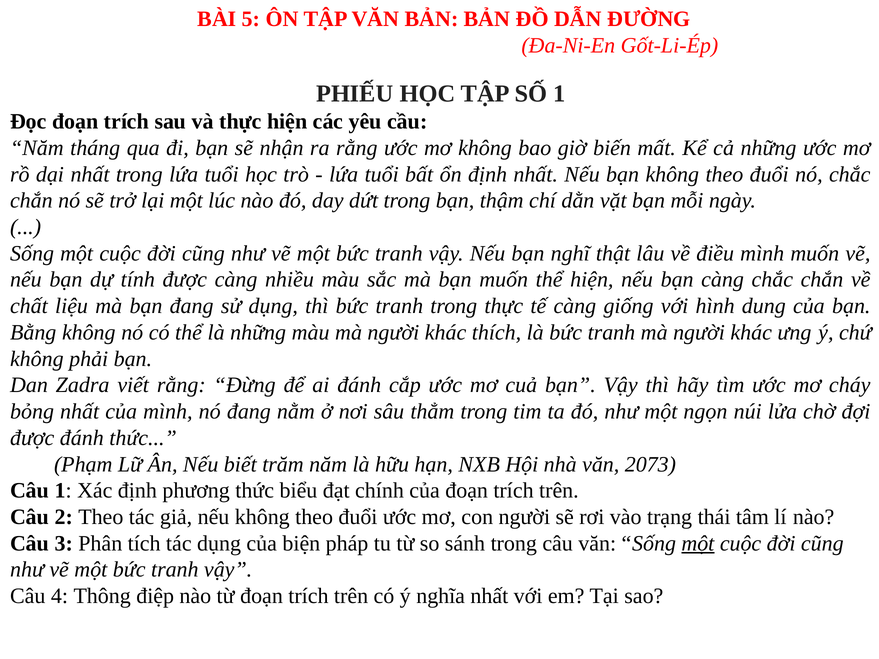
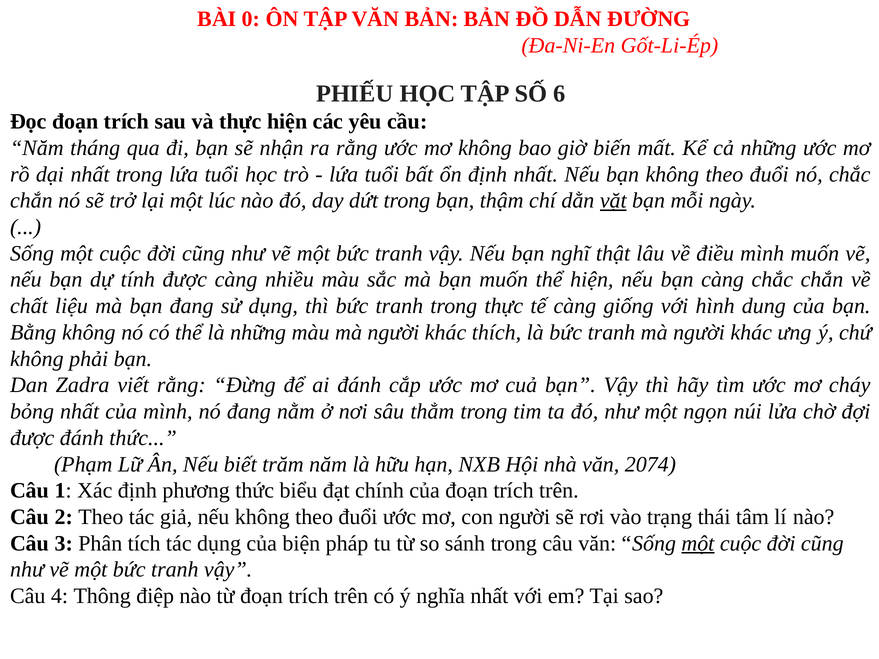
5: 5 -> 0
SỐ 1: 1 -> 6
vặt underline: none -> present
2073: 2073 -> 2074
